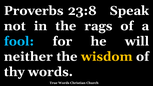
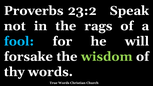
23:8: 23:8 -> 23:2
neither: neither -> forsake
wisdom colour: yellow -> light green
